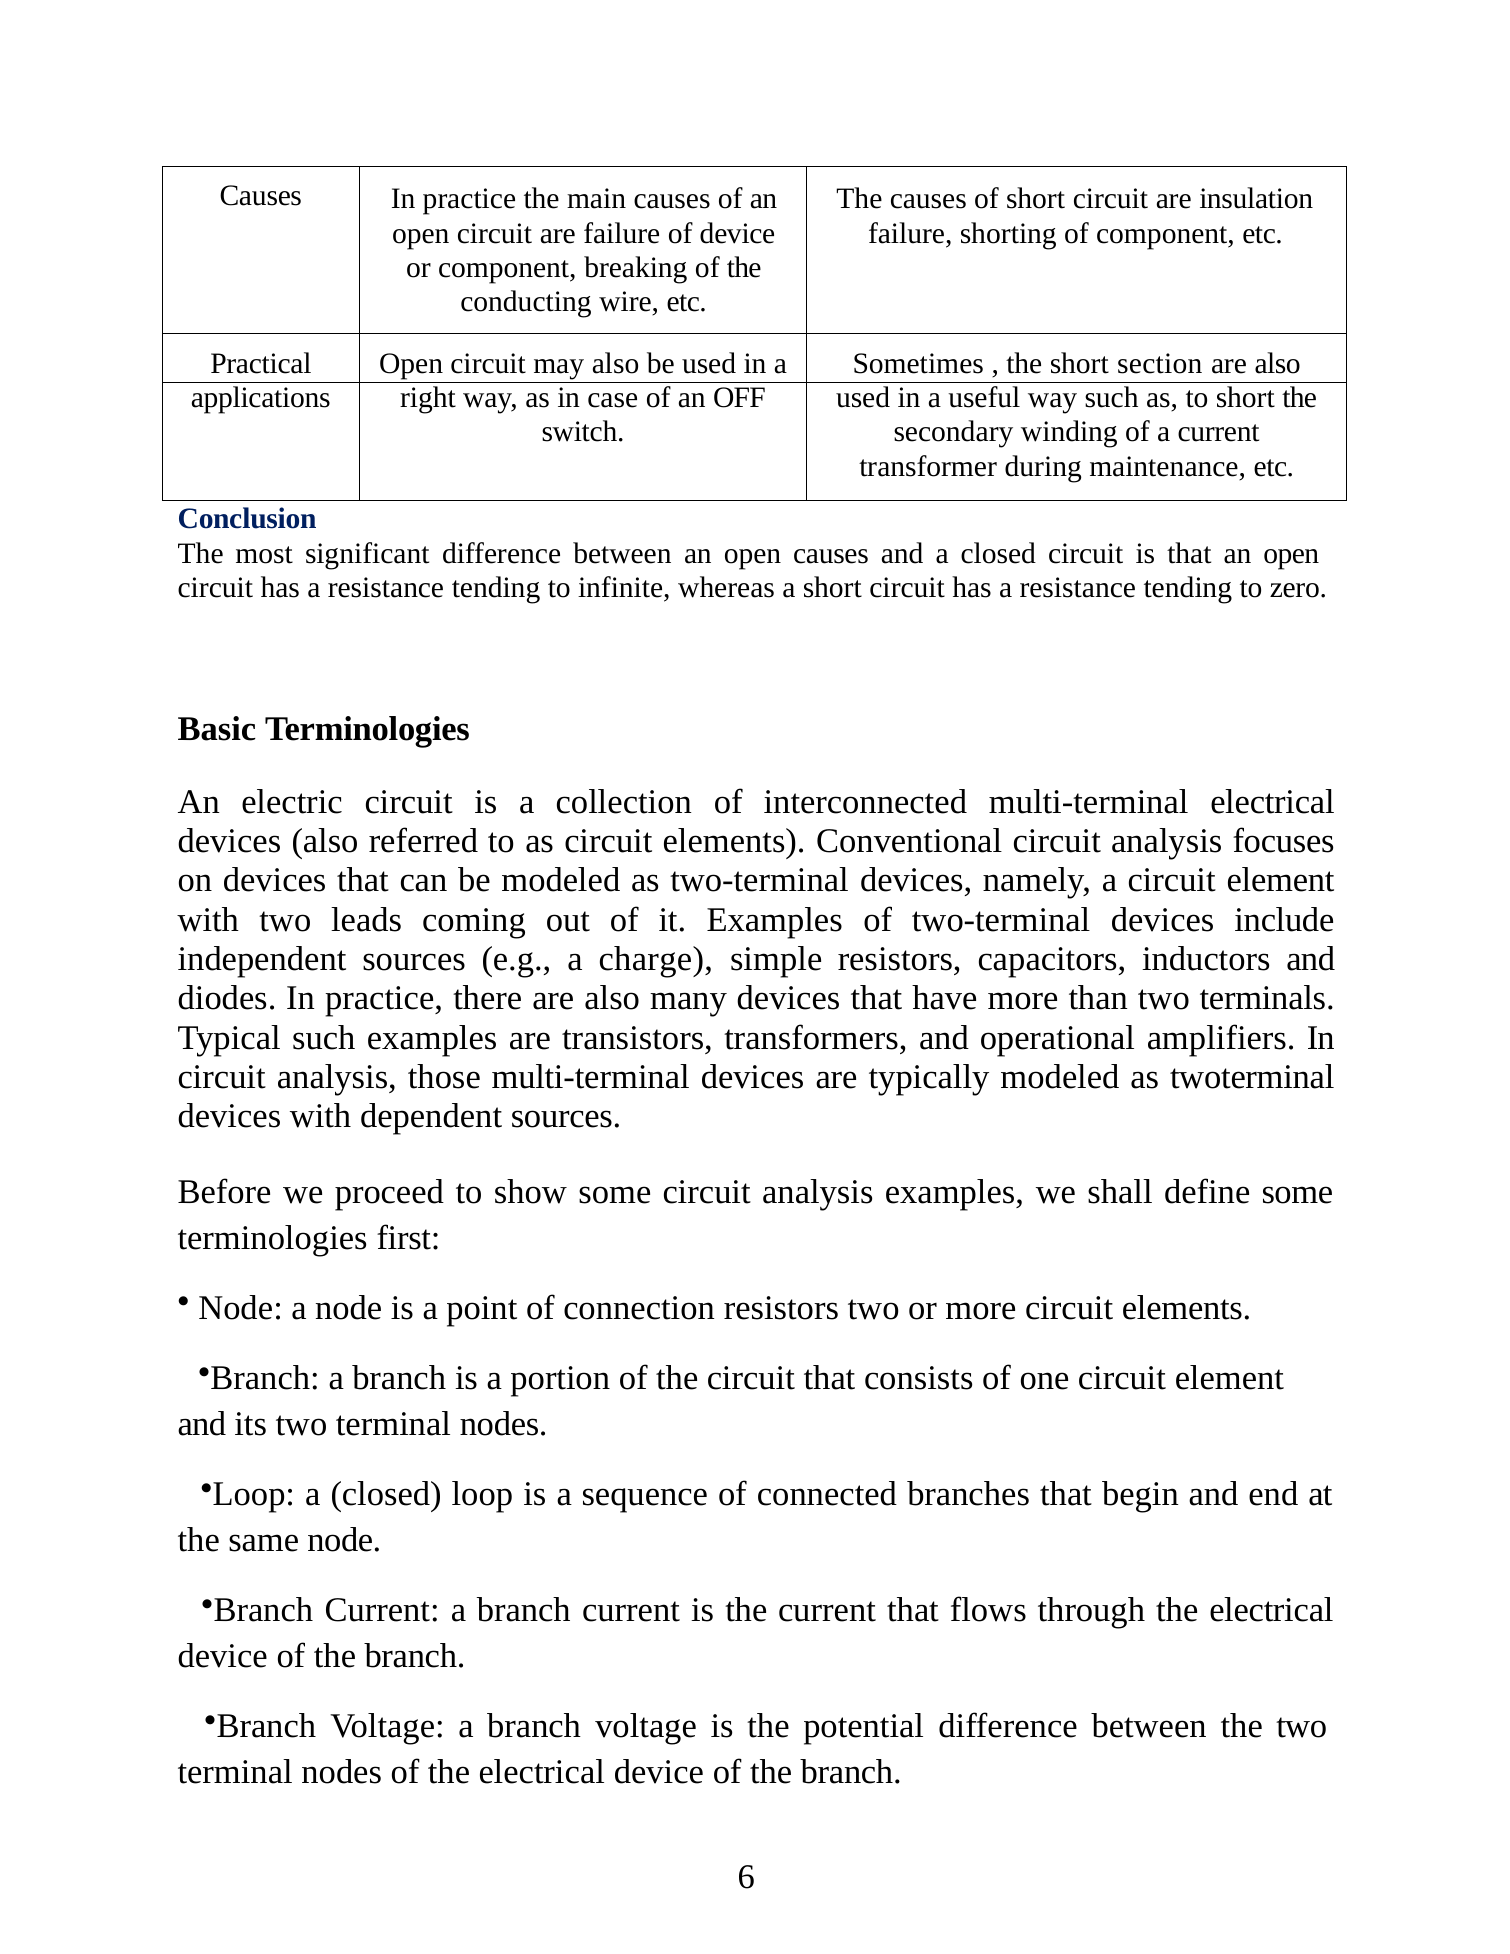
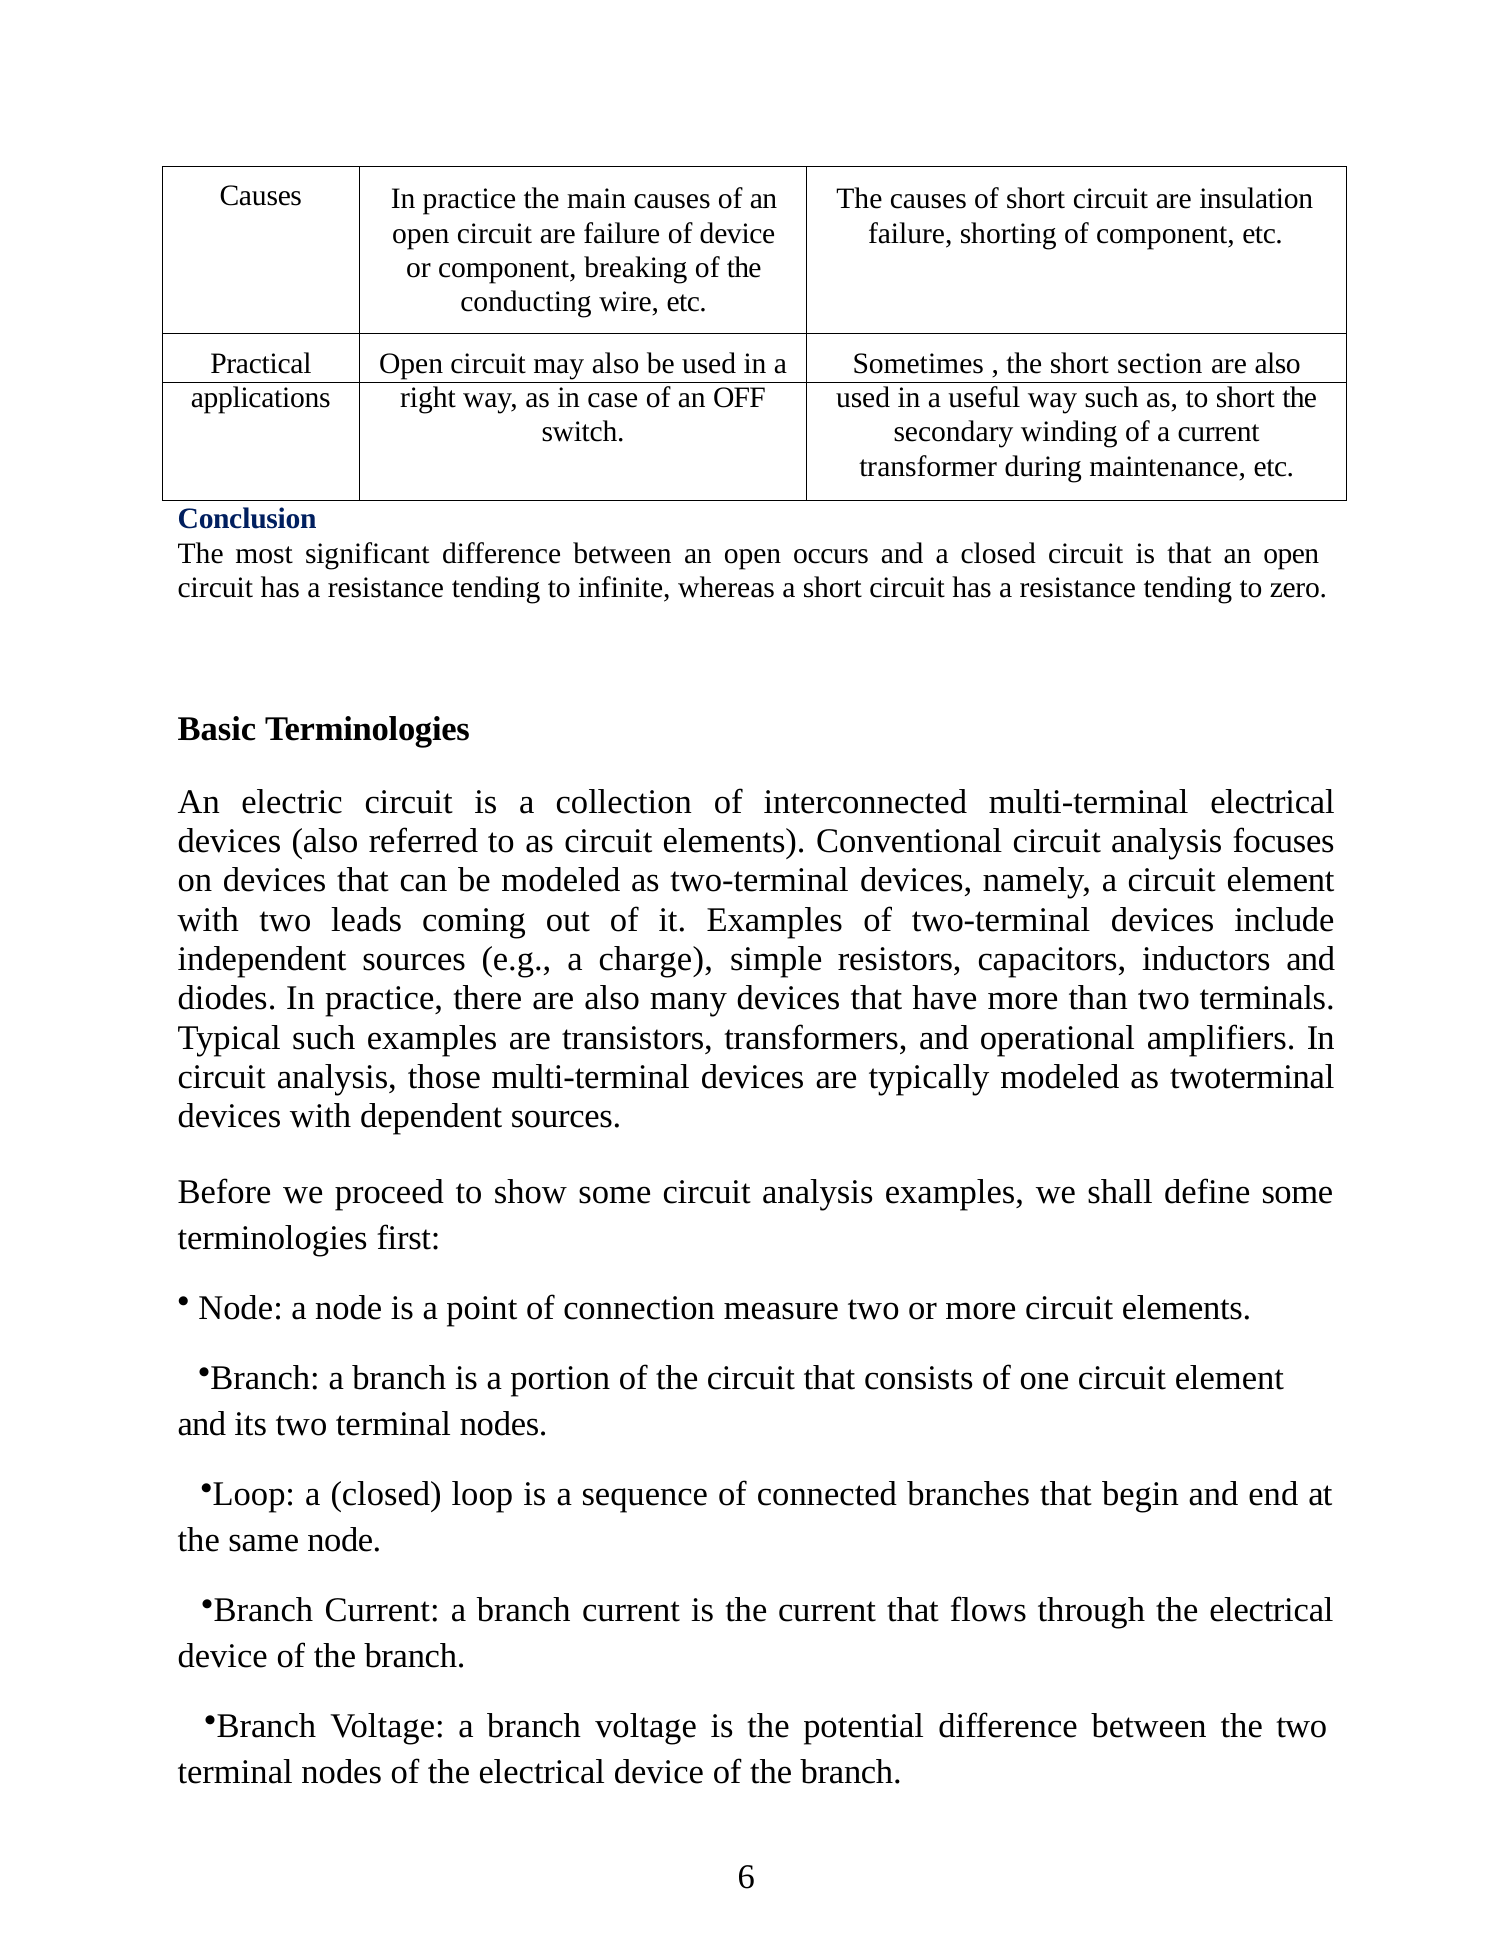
open causes: causes -> occurs
connection resistors: resistors -> measure
